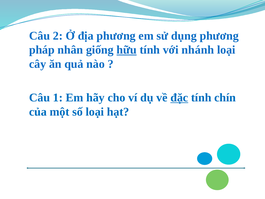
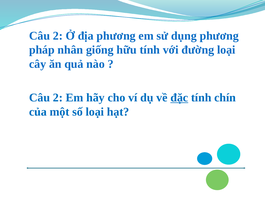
hữu underline: present -> none
nhánh: nhánh -> đường
1 at (58, 98): 1 -> 2
